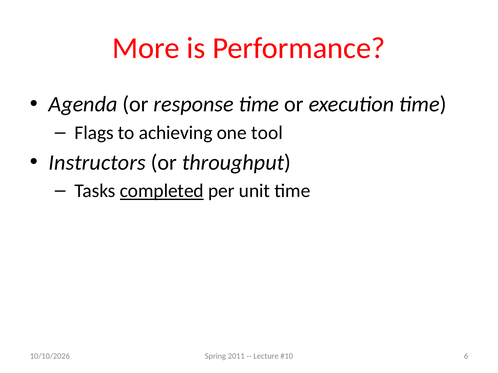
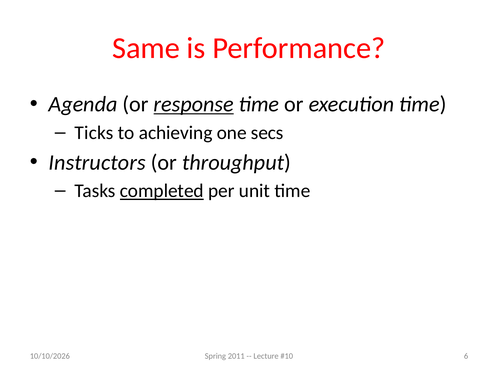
More: More -> Same
response underline: none -> present
Flags: Flags -> Ticks
tool: tool -> secs
